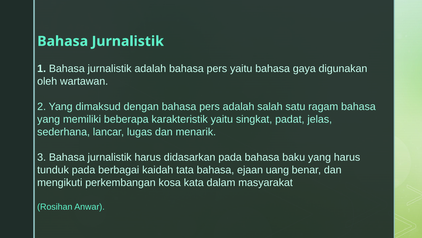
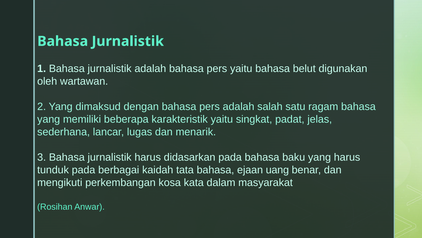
gaya: gaya -> belut
